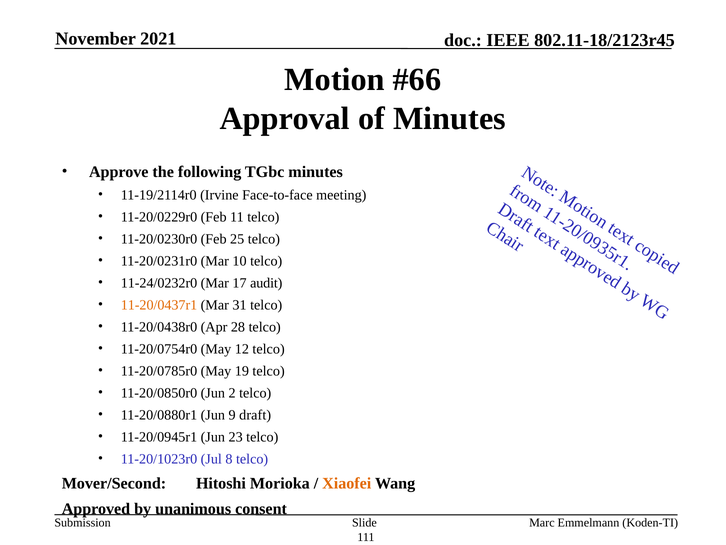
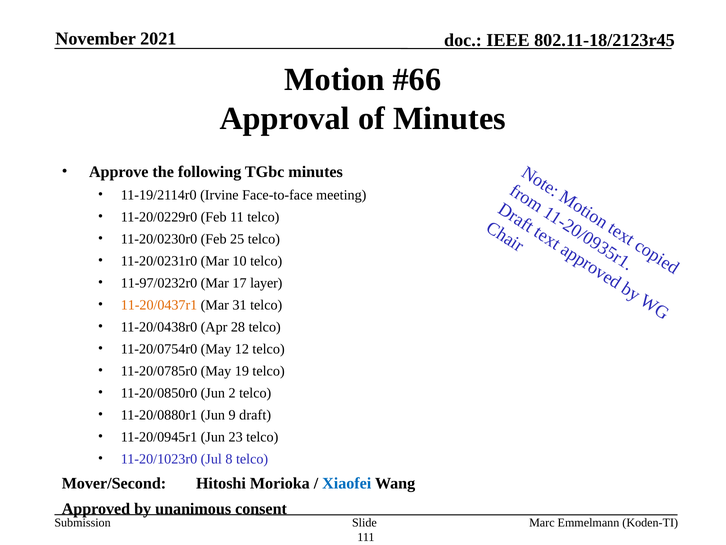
11-24/0232r0: 11-24/0232r0 -> 11-97/0232r0
audit: audit -> layer
Xiaofei colour: orange -> blue
